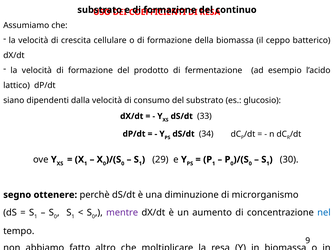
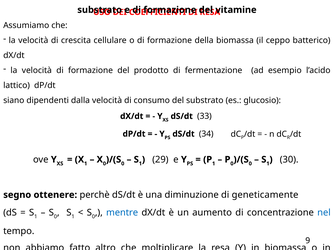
continuo: continuo -> vitamine
microrganismo: microrganismo -> geneticamente
mentre colour: purple -> blue
